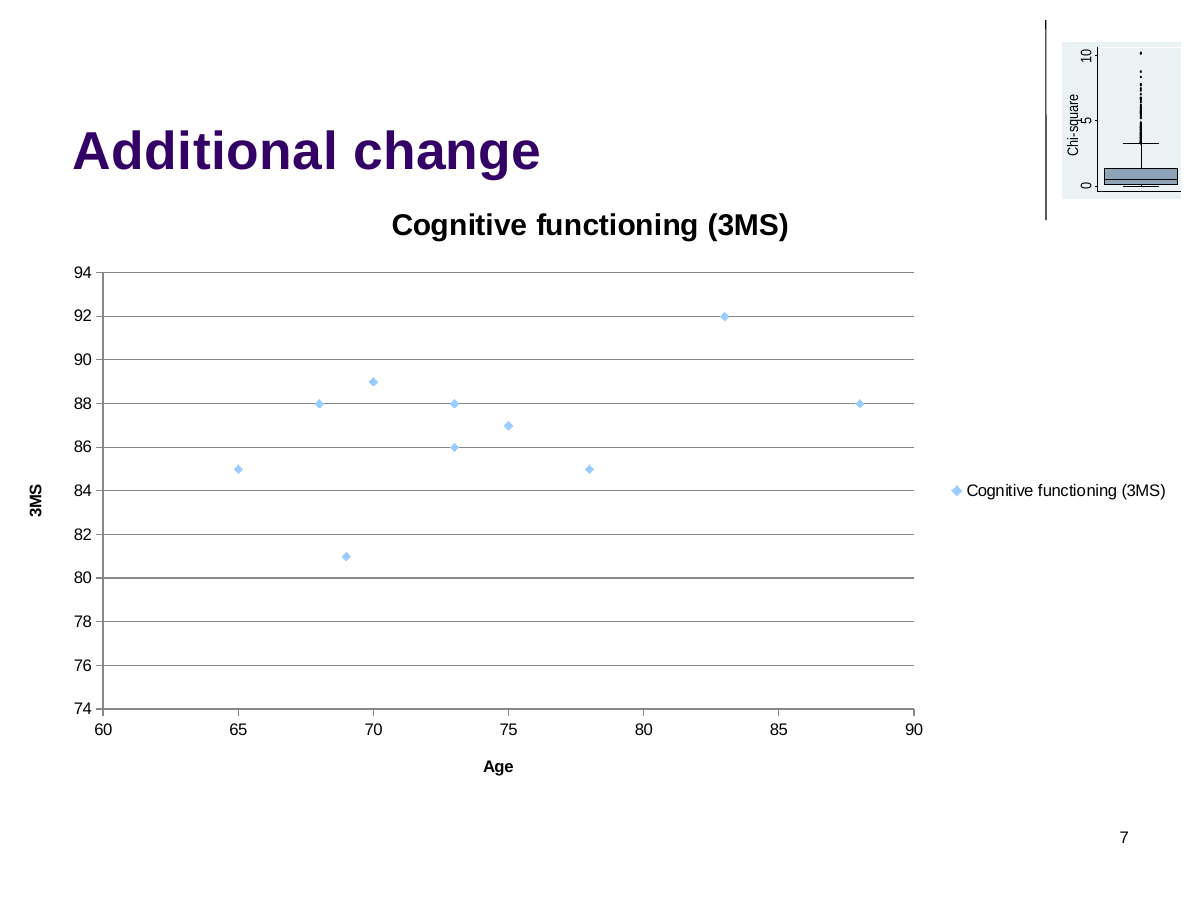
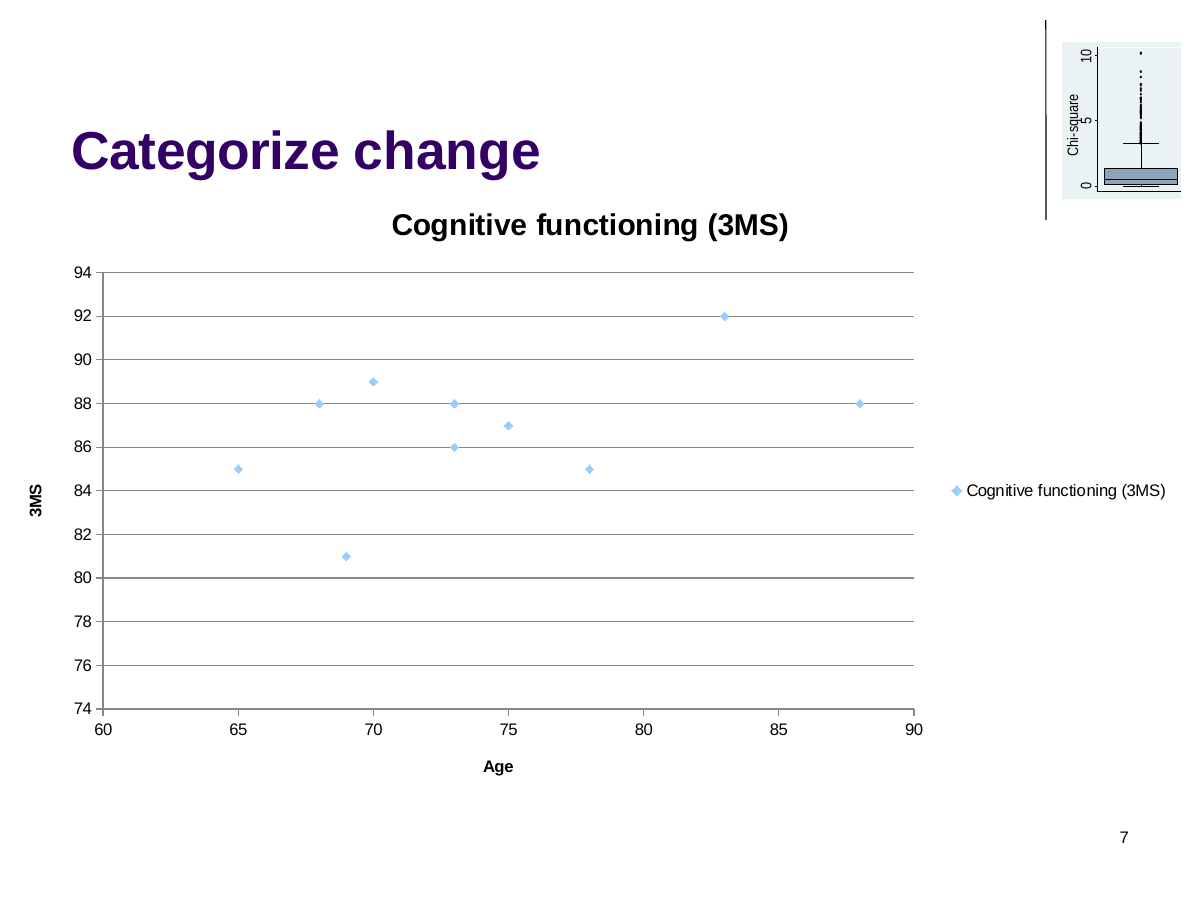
Additional: Additional -> Categorize
